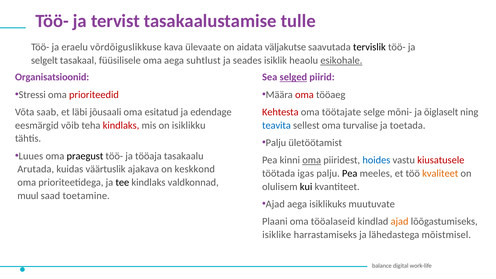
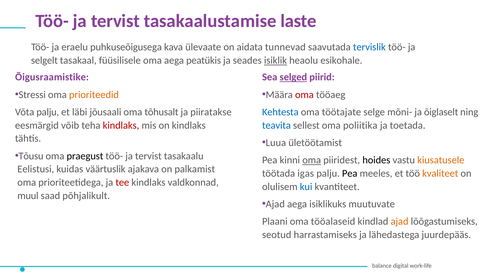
tulle: tulle -> laste
võrdõiguslikkuse: võrdõiguslikkuse -> puhkuseõigusega
väljakutse: väljakutse -> tunnevad
tervislik colour: black -> blue
suhtlust: suhtlust -> peatükis
isiklik underline: none -> present
esikohale underline: present -> none
Organisatsioonid: Organisatsioonid -> Õigusraamistike
prioriteedid colour: red -> orange
Võta saab: saab -> palju
esitatud: esitatud -> tõhusalt
edendage: edendage -> piiratakse
Kehtesta colour: red -> blue
on isiklikku: isiklikku -> kindlaks
turvalise: turvalise -> poliitika
Palju at (276, 143): Palju -> Luua
Luues: Luues -> Tõusu
tööaja at (148, 156): tööaja -> tervist
hoides colour: blue -> black
kiusatusele colour: red -> orange
Arutada: Arutada -> Eelistusi
keskkond: keskkond -> palkamist
tee colour: black -> red
kui colour: black -> blue
toetamine: toetamine -> põhjalikult
isiklike: isiklike -> seotud
mõistmisel: mõistmisel -> juurdepääs
